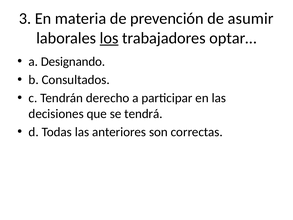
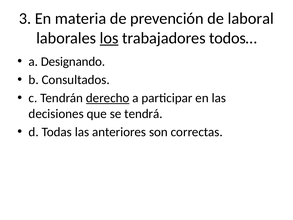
asumir: asumir -> laboral
optar…: optar… -> todos…
derecho underline: none -> present
